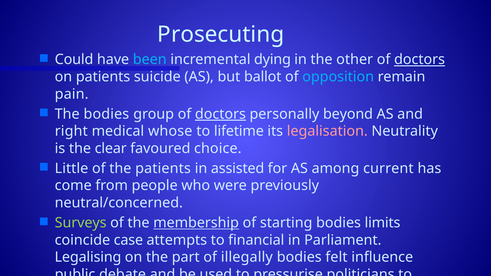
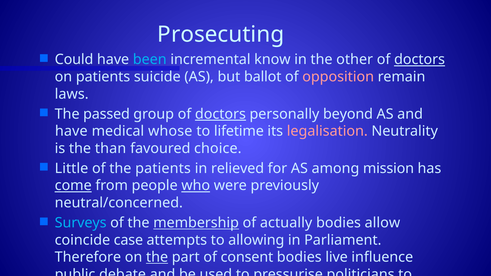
dying: dying -> know
opposition colour: light blue -> pink
pain: pain -> laws
The bodies: bodies -> passed
right at (71, 131): right -> have
clear: clear -> than
assisted: assisted -> relieved
current: current -> mission
come underline: none -> present
who underline: none -> present
Surveys colour: light green -> light blue
starting: starting -> actually
limits: limits -> allow
financial: financial -> allowing
Legalising: Legalising -> Therefore
the at (157, 257) underline: none -> present
illegally: illegally -> consent
felt: felt -> live
